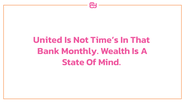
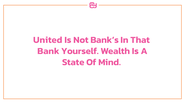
Time’s: Time’s -> Bank’s
Monthly: Monthly -> Yourself
